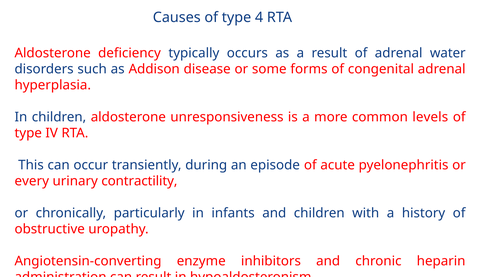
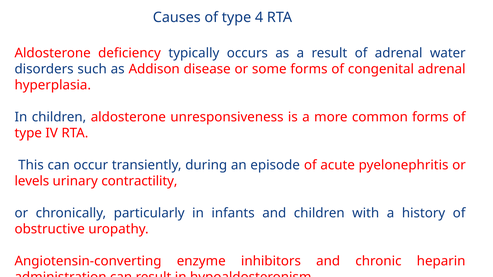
common levels: levels -> forms
every: every -> levels
